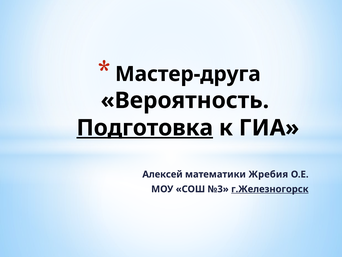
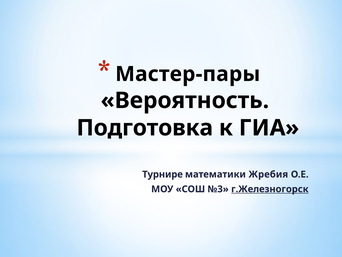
Мастер-друга: Мастер-друга -> Мастер-пары
Подготовка underline: present -> none
Алексей: Алексей -> Турнире
